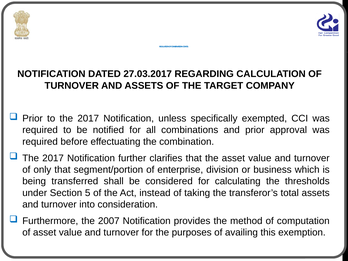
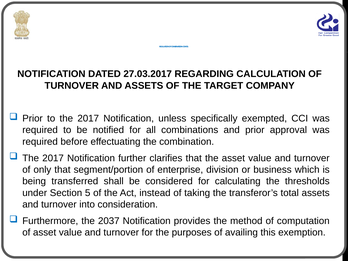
2007: 2007 -> 2037
